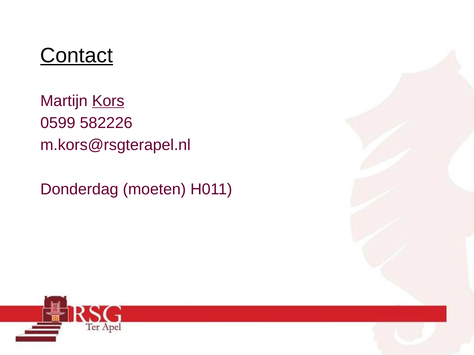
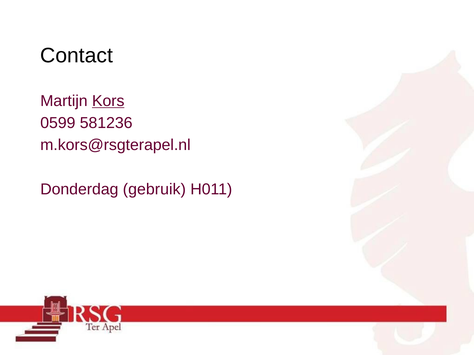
Contact underline: present -> none
582226: 582226 -> 581236
moeten: moeten -> gebruik
